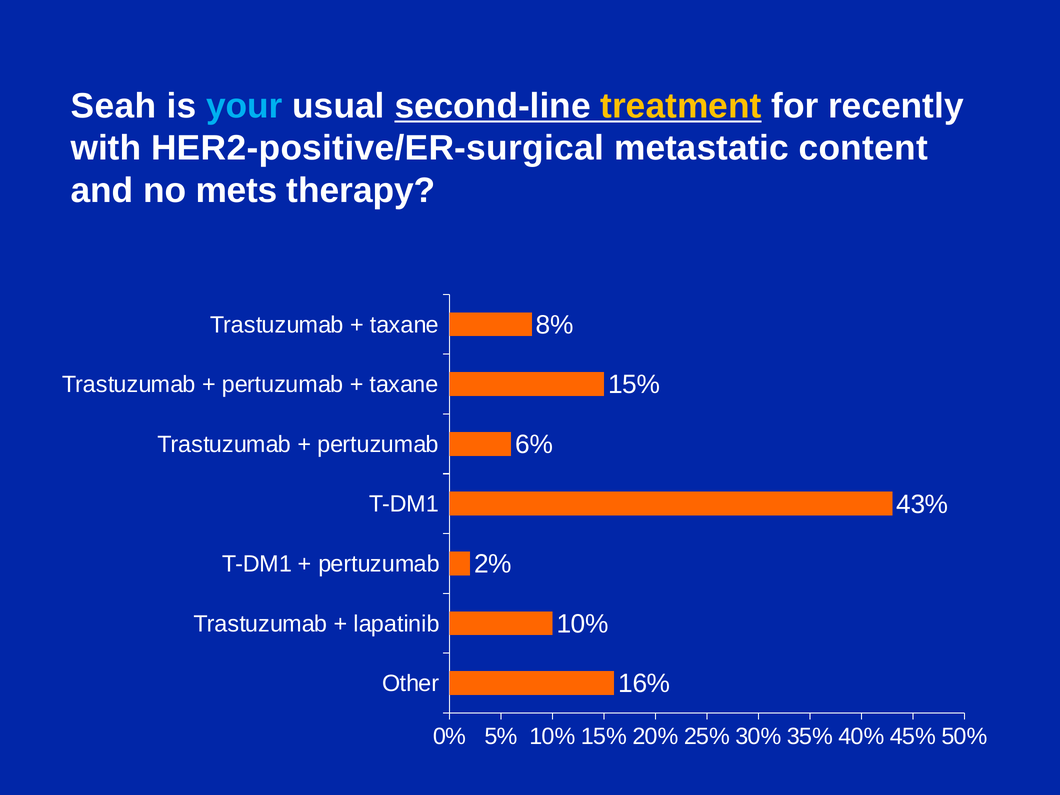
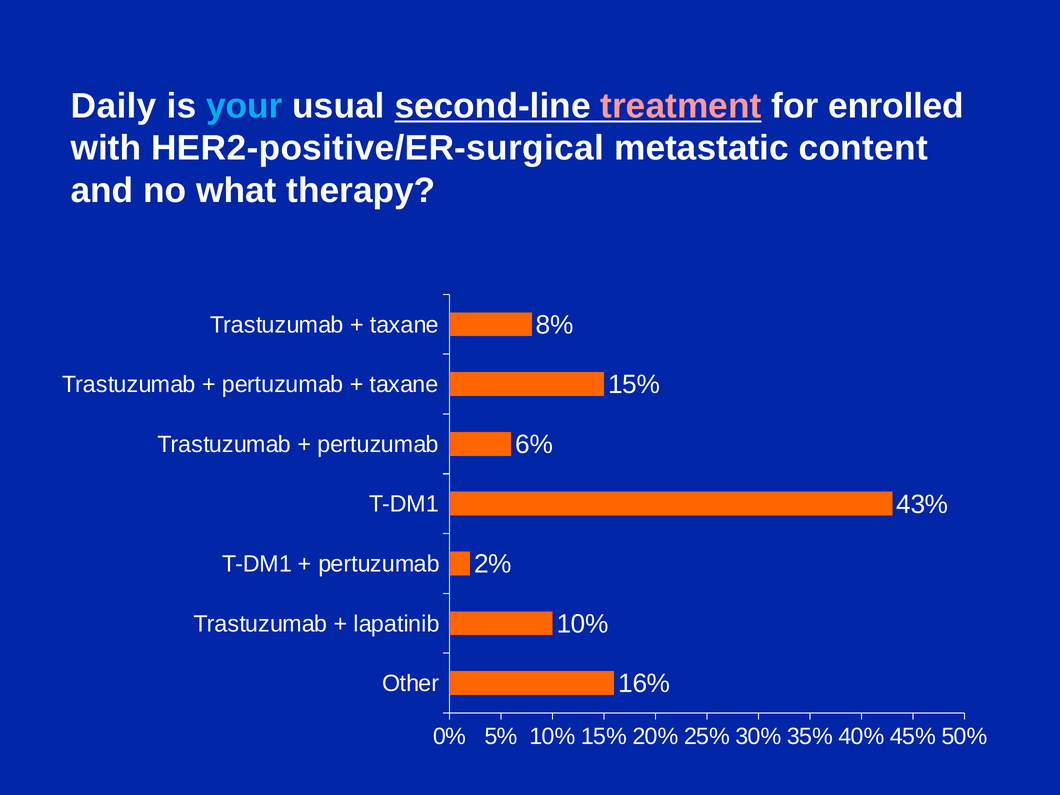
Seah: Seah -> Daily
treatment colour: yellow -> pink
recently: recently -> enrolled
mets: mets -> what
